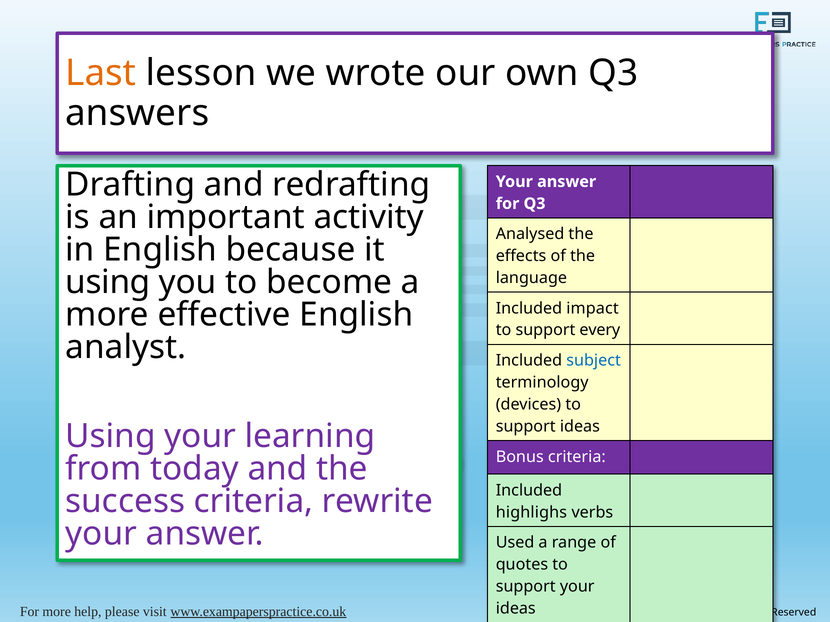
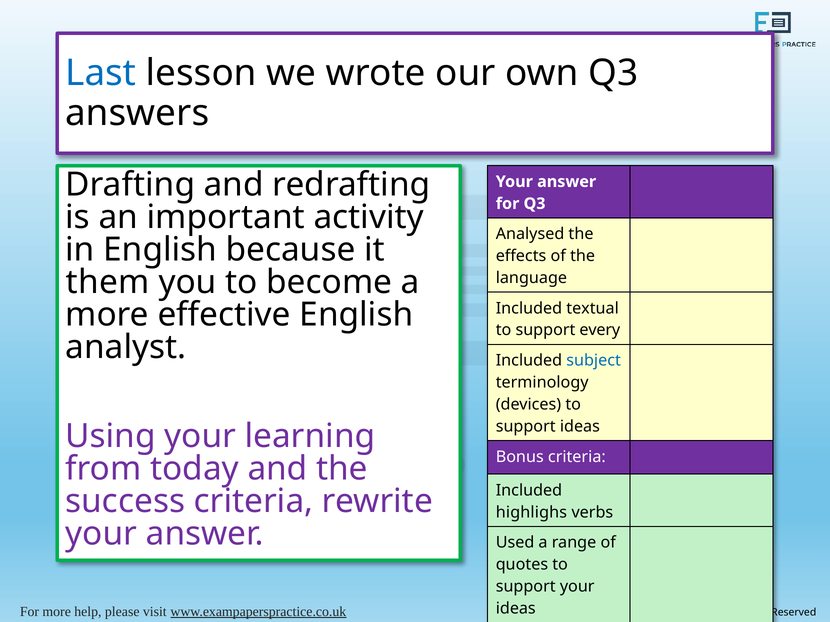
Last colour: orange -> blue
using at (108, 282): using -> them
impact: impact -> textual
